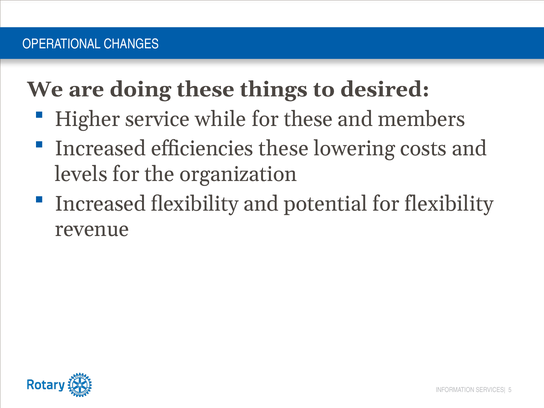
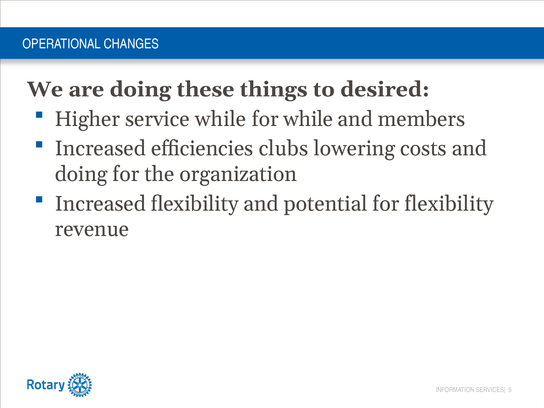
for these: these -> while
efficiencies these: these -> clubs
levels at (81, 174): levels -> doing
